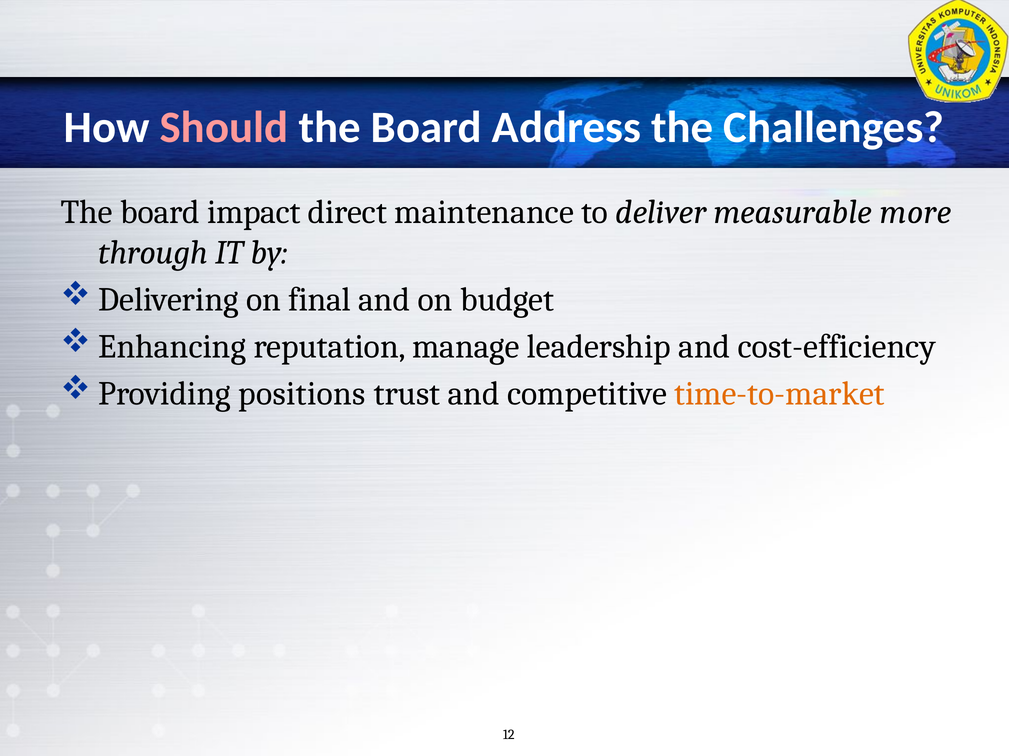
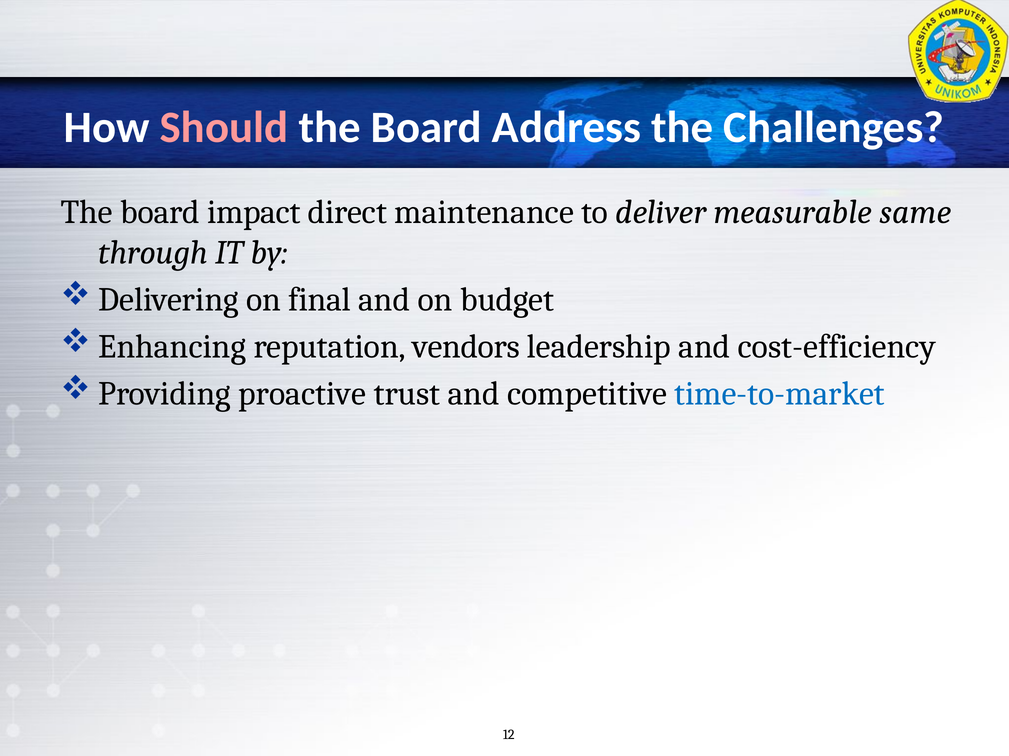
more: more -> same
manage: manage -> vendors
positions: positions -> proactive
time-to-market colour: orange -> blue
